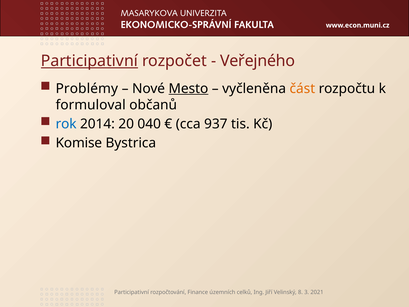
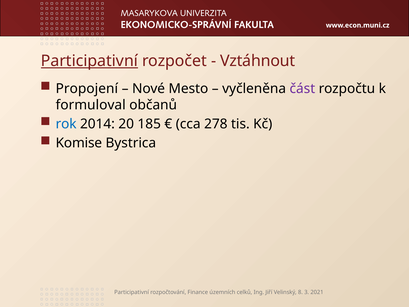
Veřejného: Veřejného -> Vztáhnout
Problémy: Problémy -> Propojení
Mesto underline: present -> none
část colour: orange -> purple
040: 040 -> 185
937: 937 -> 278
